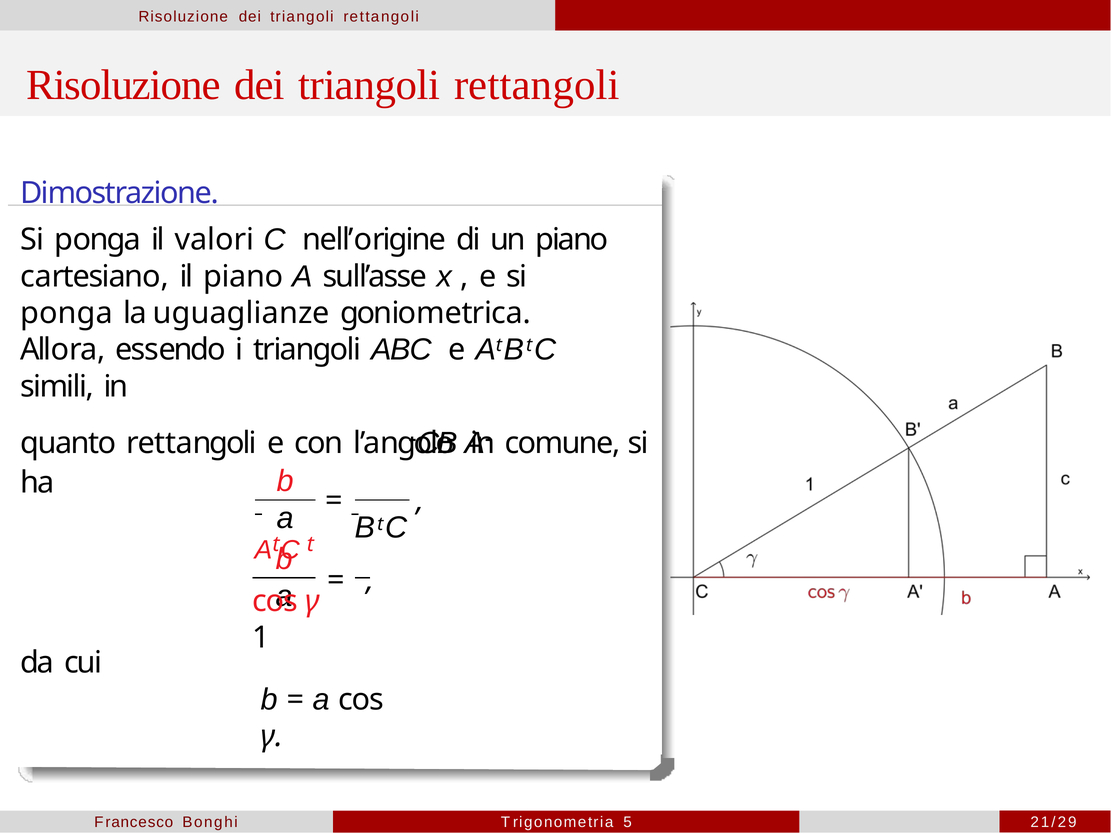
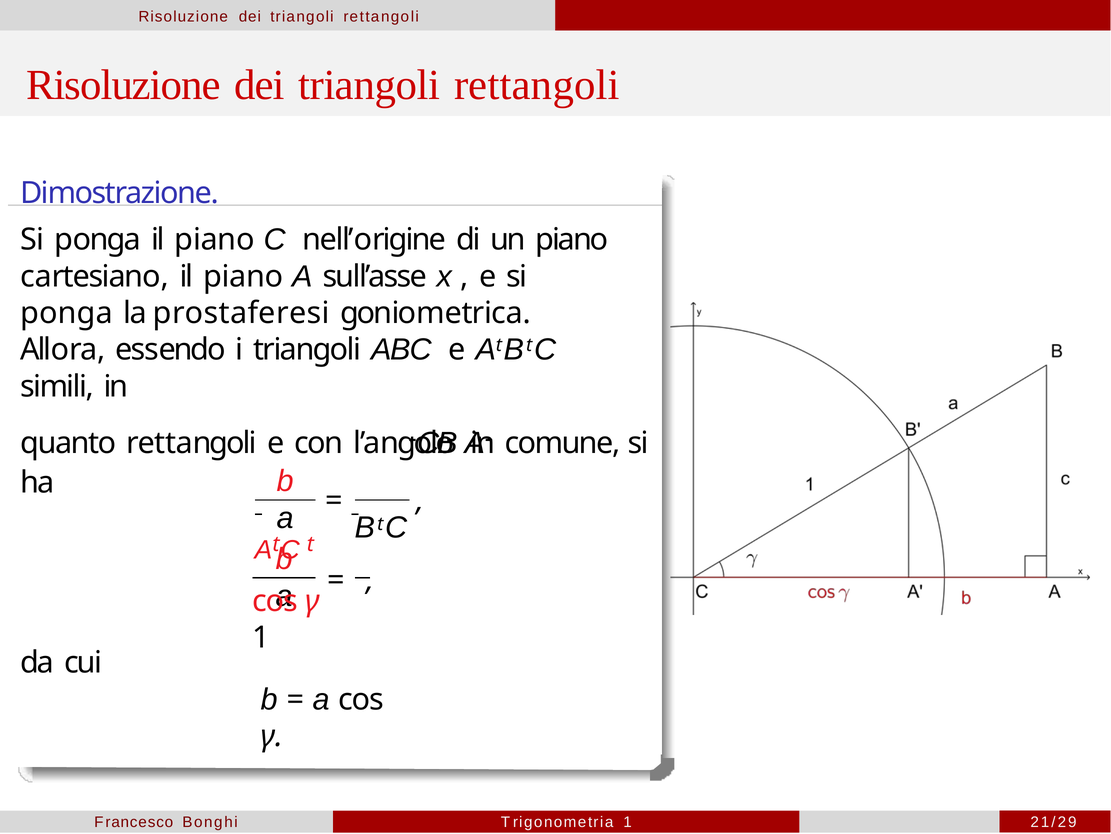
ponga il valori: valori -> piano
uguaglianze: uguaglianze -> prostaferesi
Trigonometria 5: 5 -> 1
